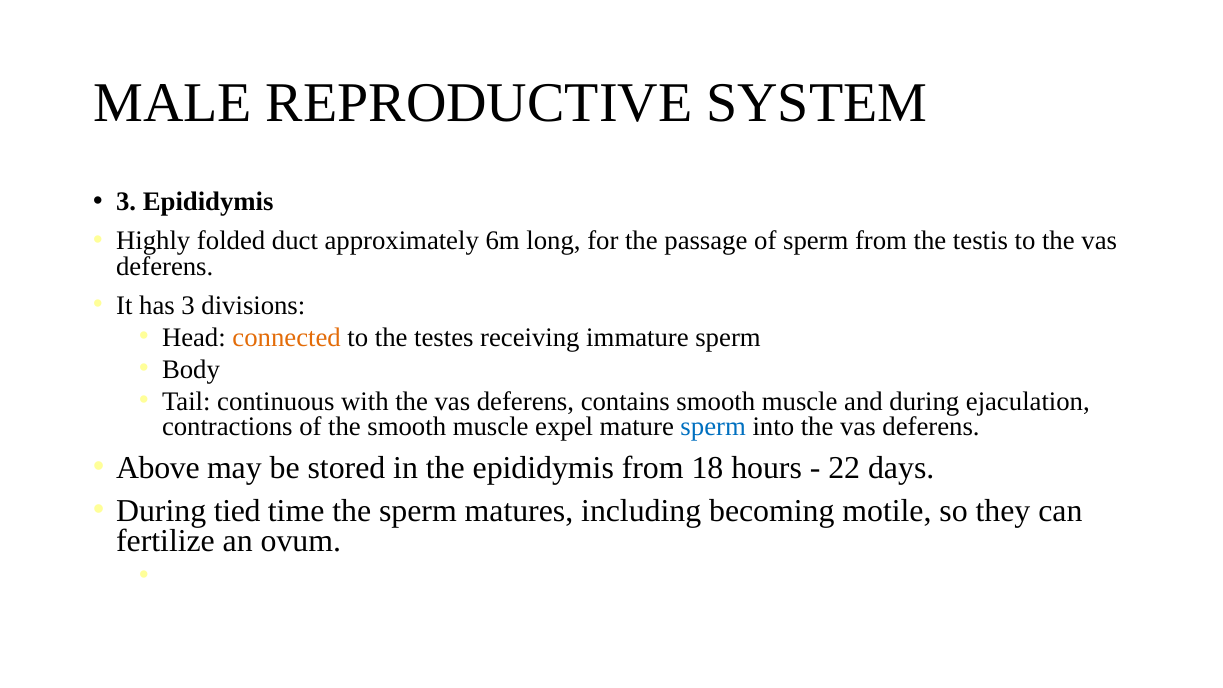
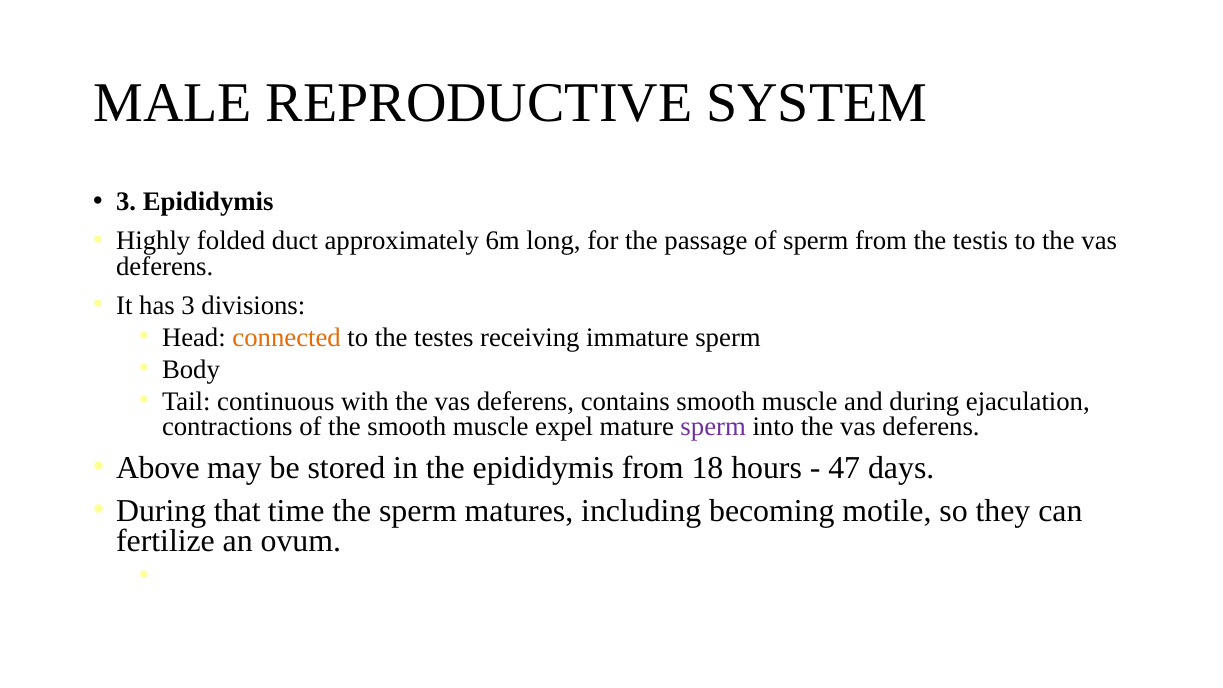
sperm at (713, 427) colour: blue -> purple
22: 22 -> 47
tied: tied -> that
